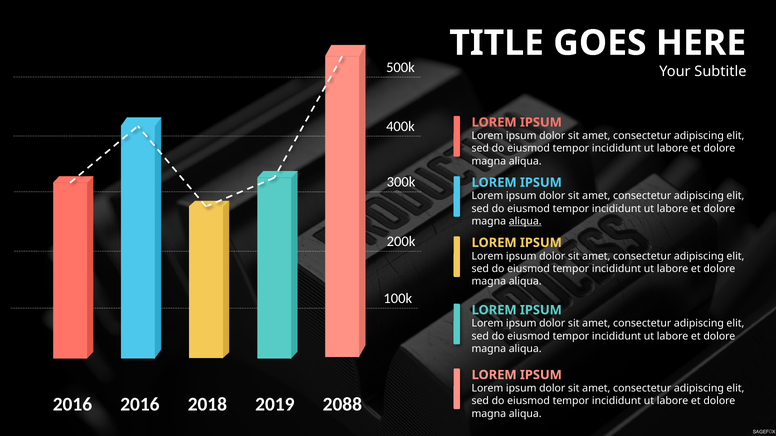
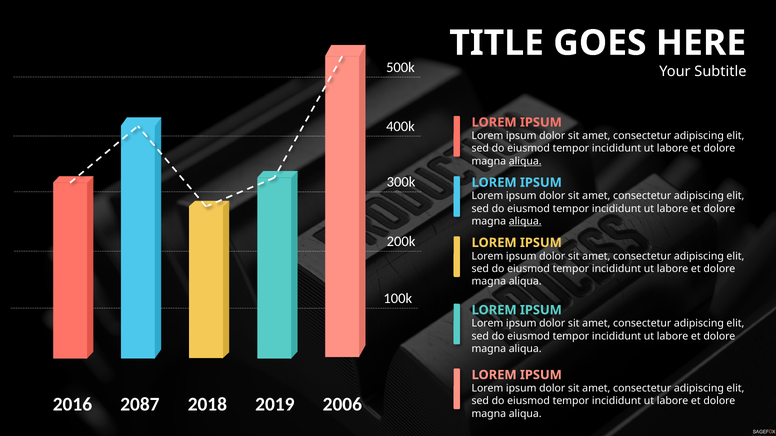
aliqua at (525, 161) underline: none -> present
2016 2016: 2016 -> 2087
2088: 2088 -> 2006
